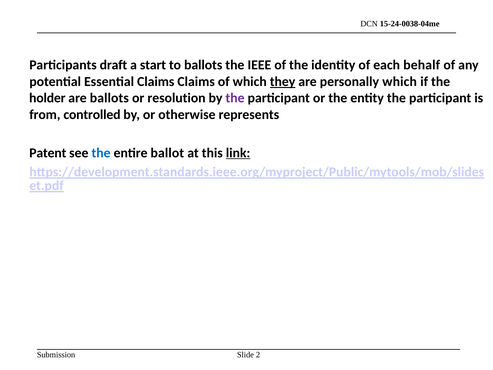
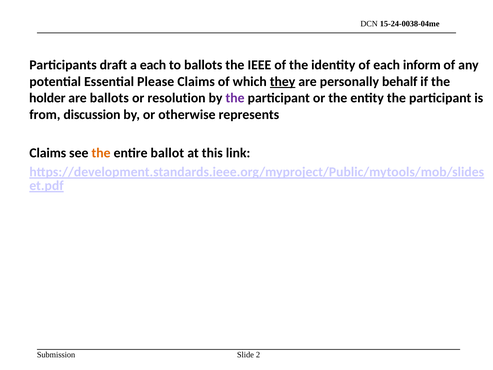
a start: start -> each
behalf: behalf -> inform
Essential Claims: Claims -> Please
personally which: which -> behalf
controlled: controlled -> discussion
Patent at (48, 153): Patent -> Claims
the at (101, 153) colour: blue -> orange
link underline: present -> none
